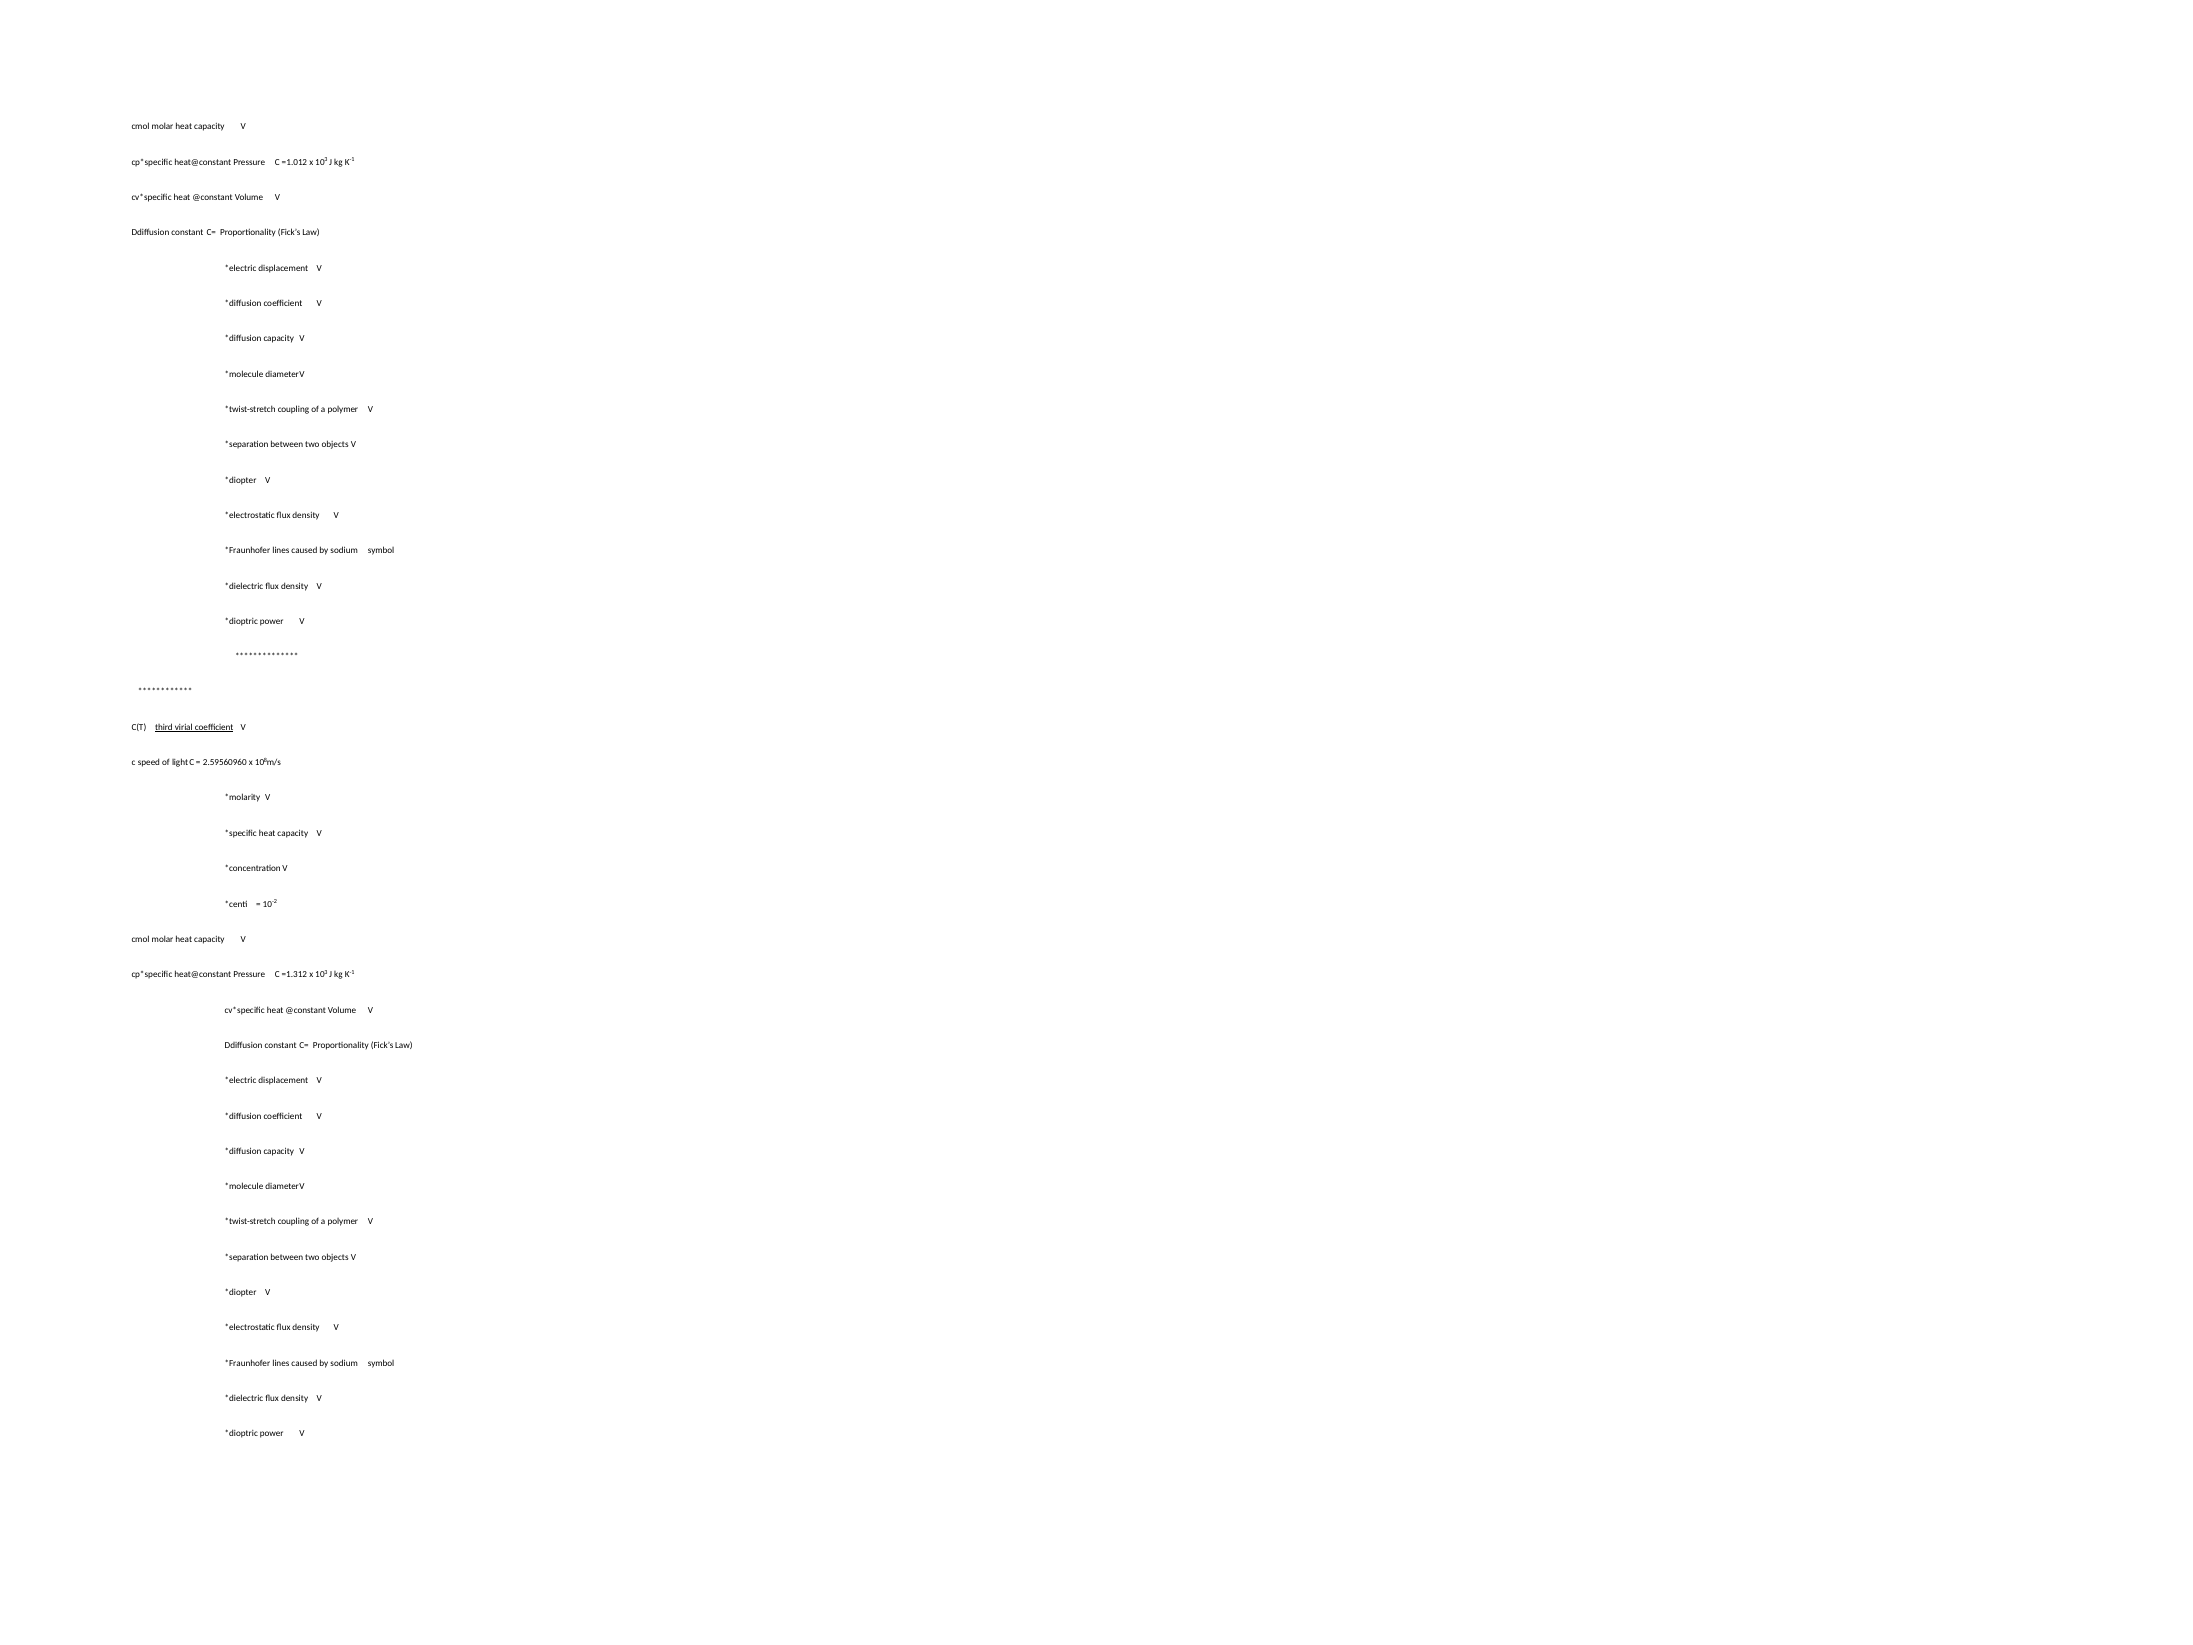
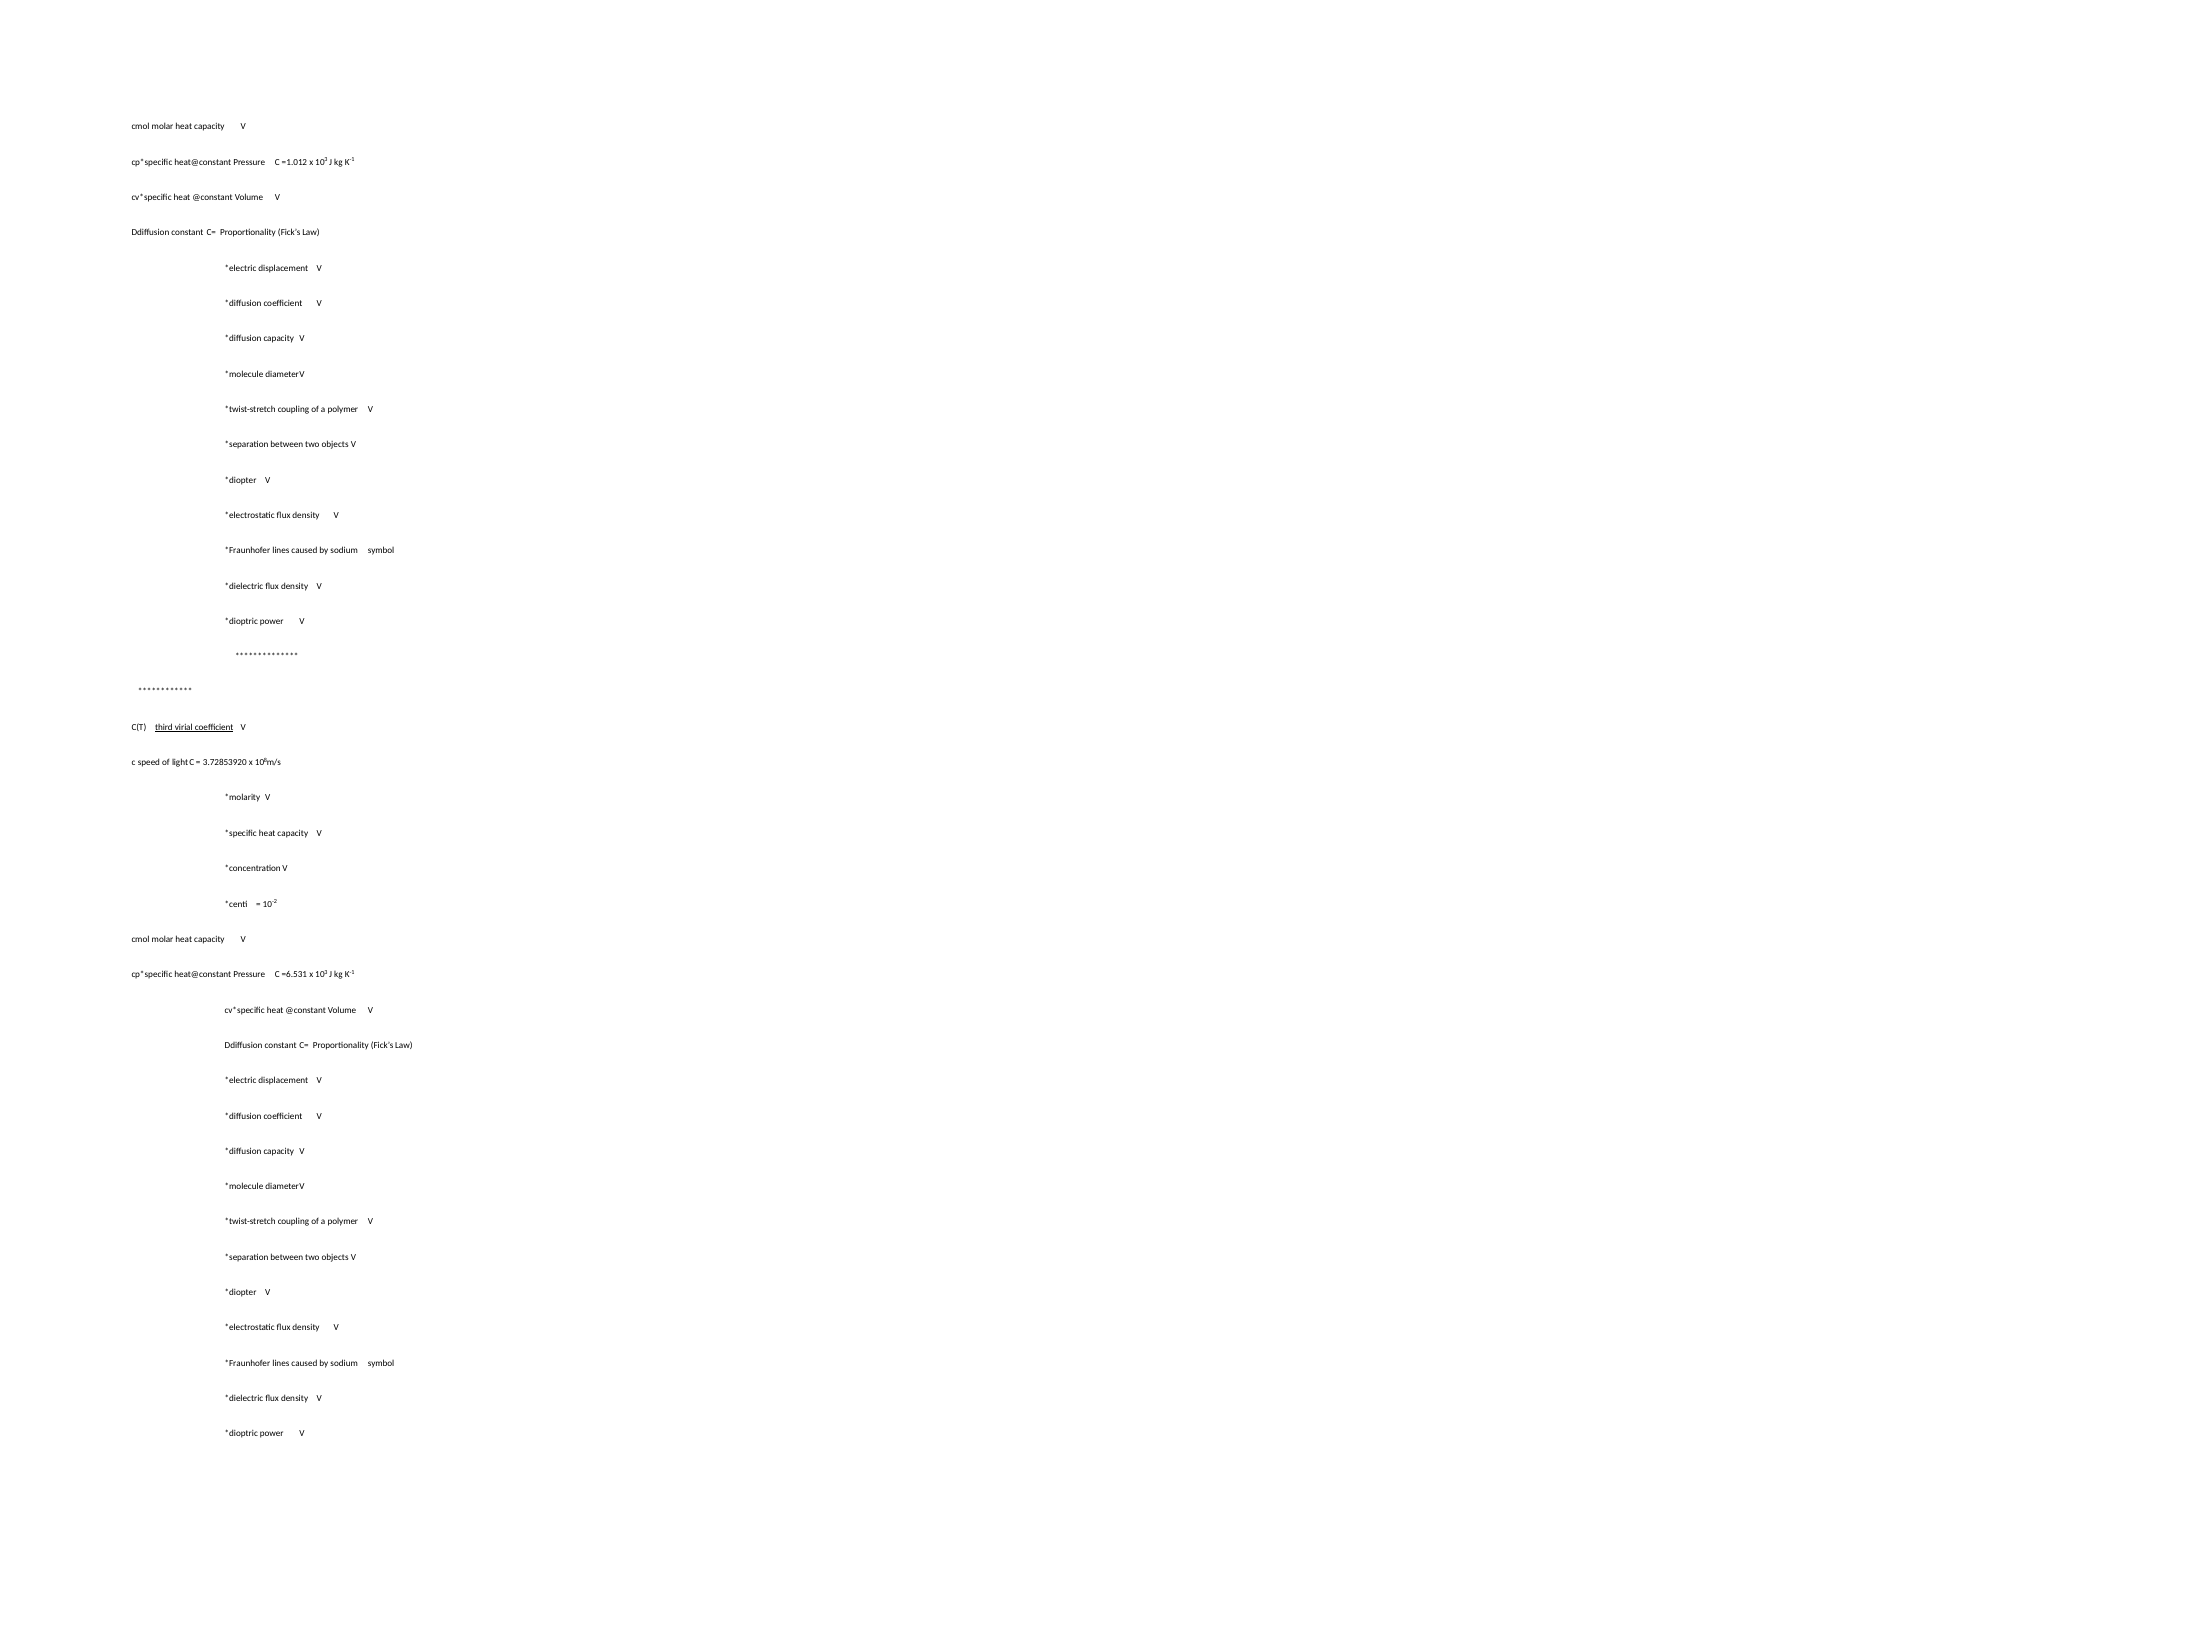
2.59560960: 2.59560960 -> 3.72853920
=1.312: =1.312 -> =6.531
